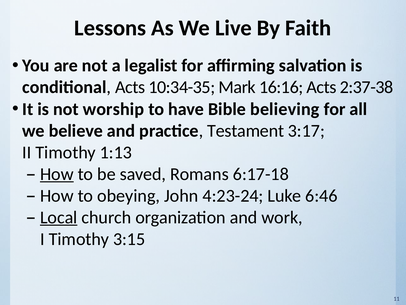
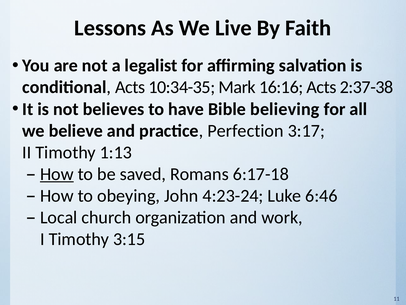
worship: worship -> believes
Testament: Testament -> Perfection
Local underline: present -> none
